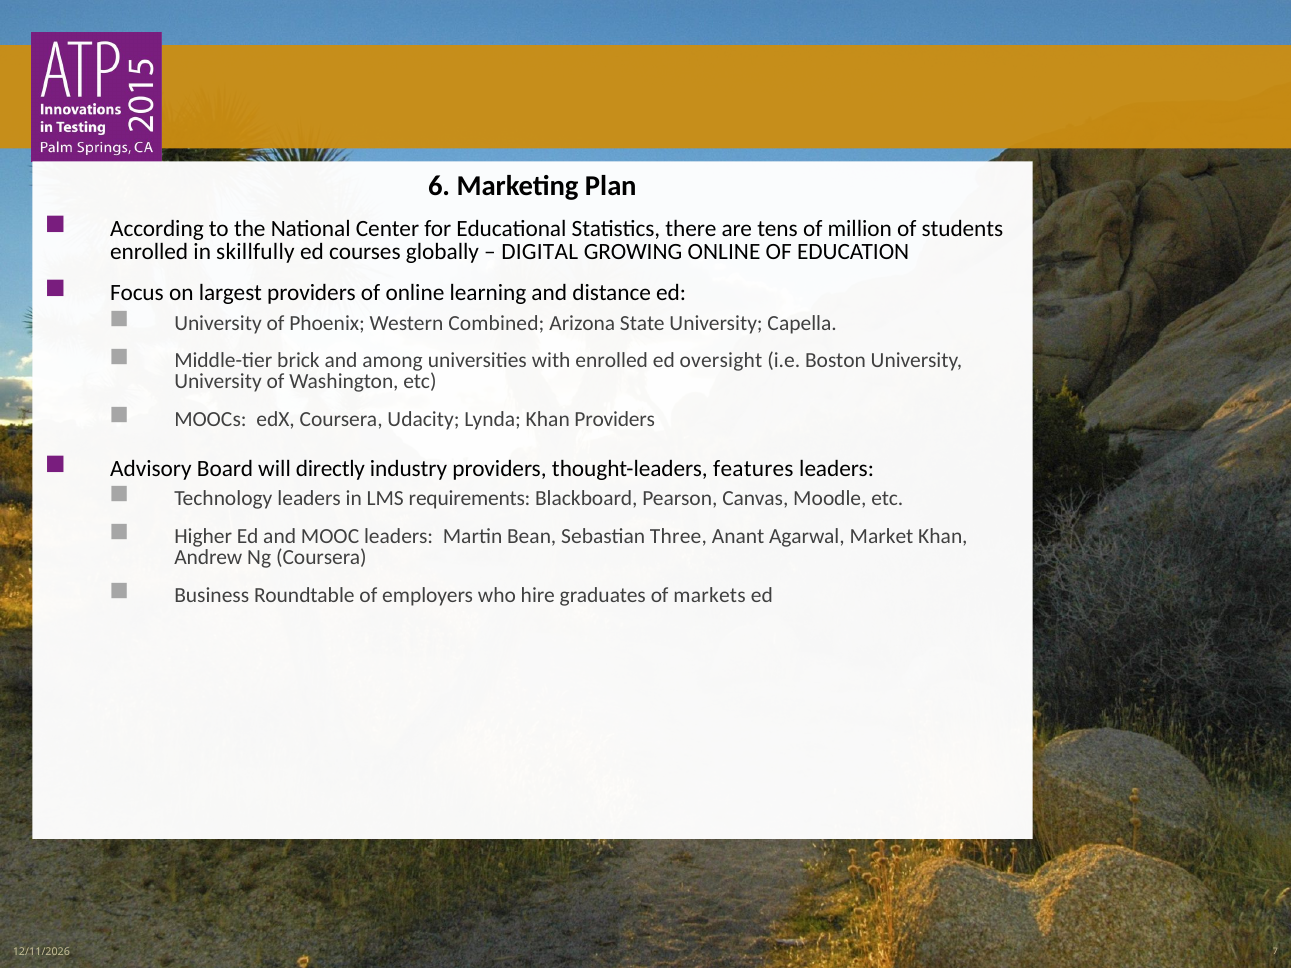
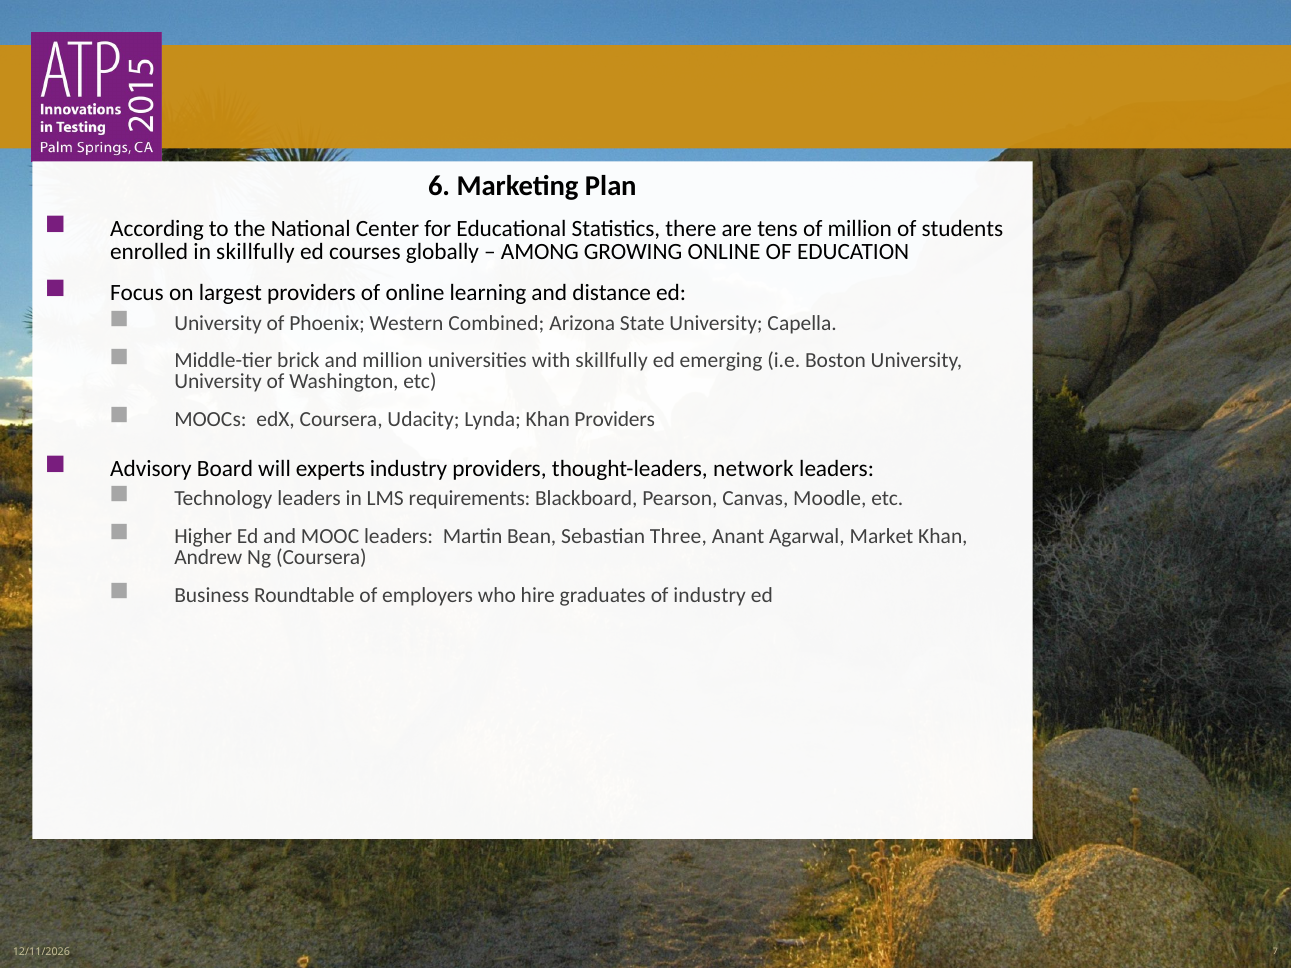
DIGITAL: DIGITAL -> AMONG
and among: among -> million
with enrolled: enrolled -> skillfully
oversight: oversight -> emerging
directly: directly -> experts
features: features -> network
of markets: markets -> industry
